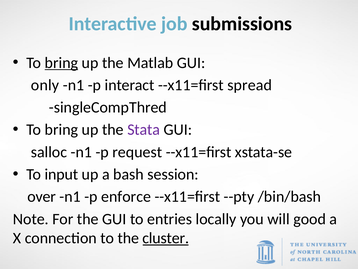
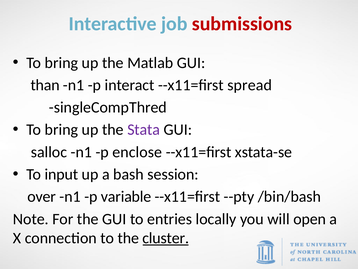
submissions colour: black -> red
bring at (61, 63) underline: present -> none
only: only -> than
request: request -> enclose
enforce: enforce -> variable
good: good -> open
